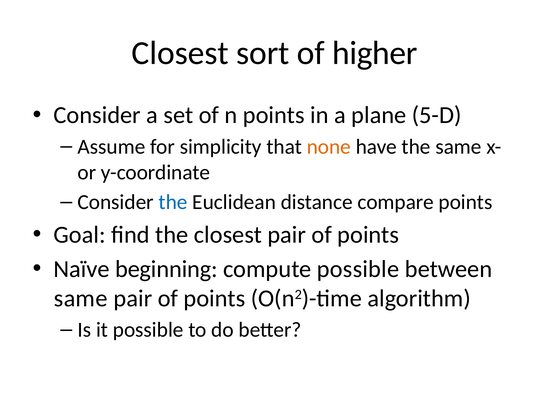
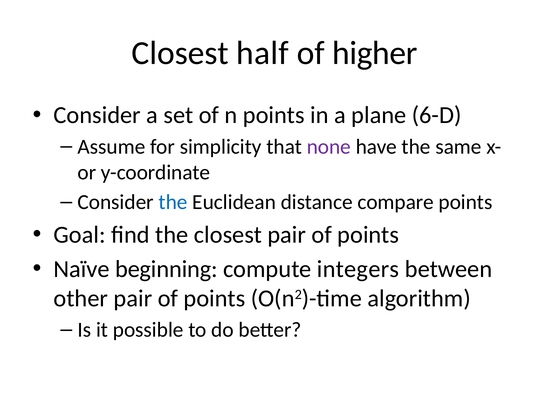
sort: sort -> half
5-D: 5-D -> 6-D
none colour: orange -> purple
compute possible: possible -> integers
same at (81, 298): same -> other
